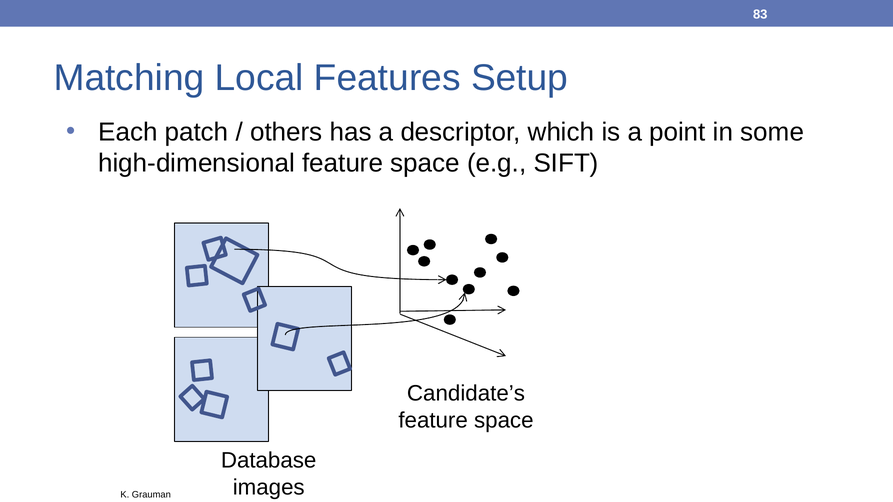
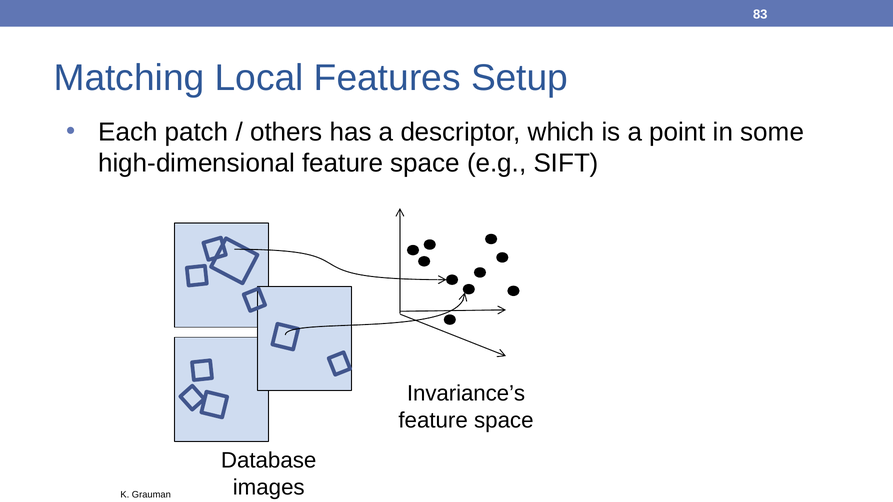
Candidate’s: Candidate’s -> Invariance’s
